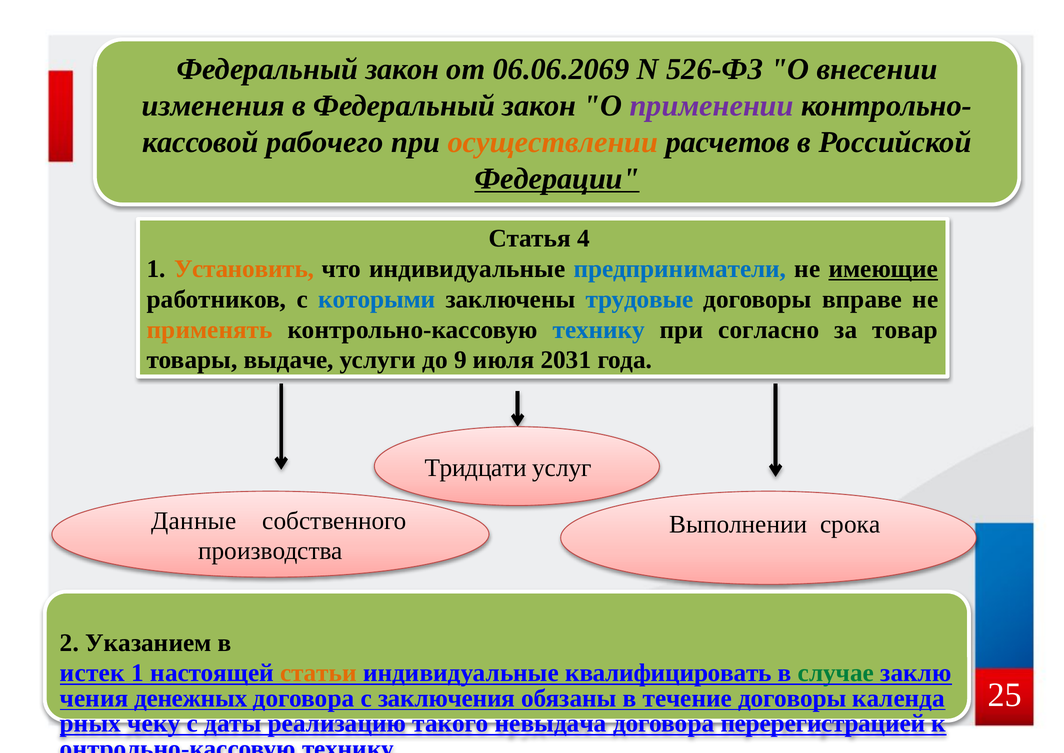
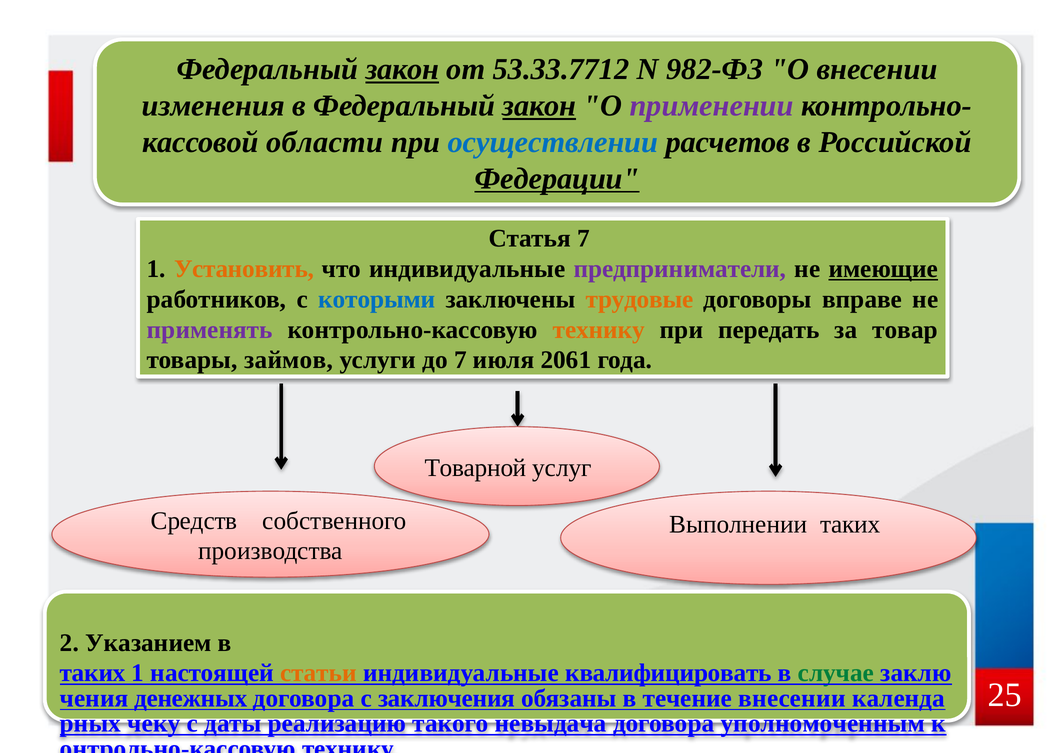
закон at (402, 69) underline: none -> present
06.06.2069: 06.06.2069 -> 53.33.7712
526-ФЗ: 526-ФЗ -> 982-ФЗ
закон at (539, 106) underline: none -> present
рабочего: рабочего -> области
осуществлении colour: orange -> blue
Статья 4: 4 -> 7
предприниматели colour: blue -> purple
трудовые colour: blue -> orange
применять colour: orange -> purple
технику at (599, 329) colour: blue -> orange
согласно: согласно -> передать
выдаче: выдаче -> займов
до 9: 9 -> 7
2031: 2031 -> 2061
Тридцати: Тридцати -> Товарной
Данные: Данные -> Средств
Выполнении срока: срока -> таких
истек at (92, 672): истек -> таких
течение договоры: договоры -> внесении
перерегистрацией: перерегистрацией -> уполномоченным
